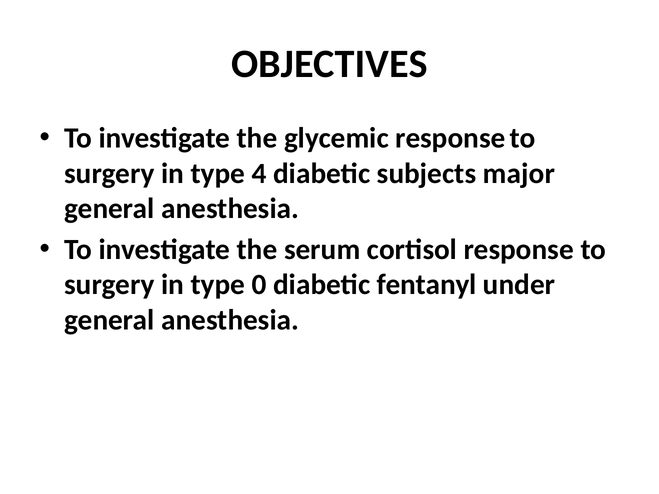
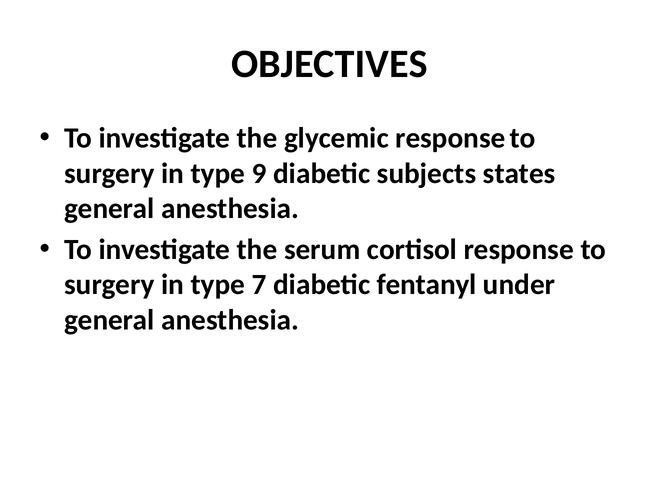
4: 4 -> 9
major: major -> states
0: 0 -> 7
